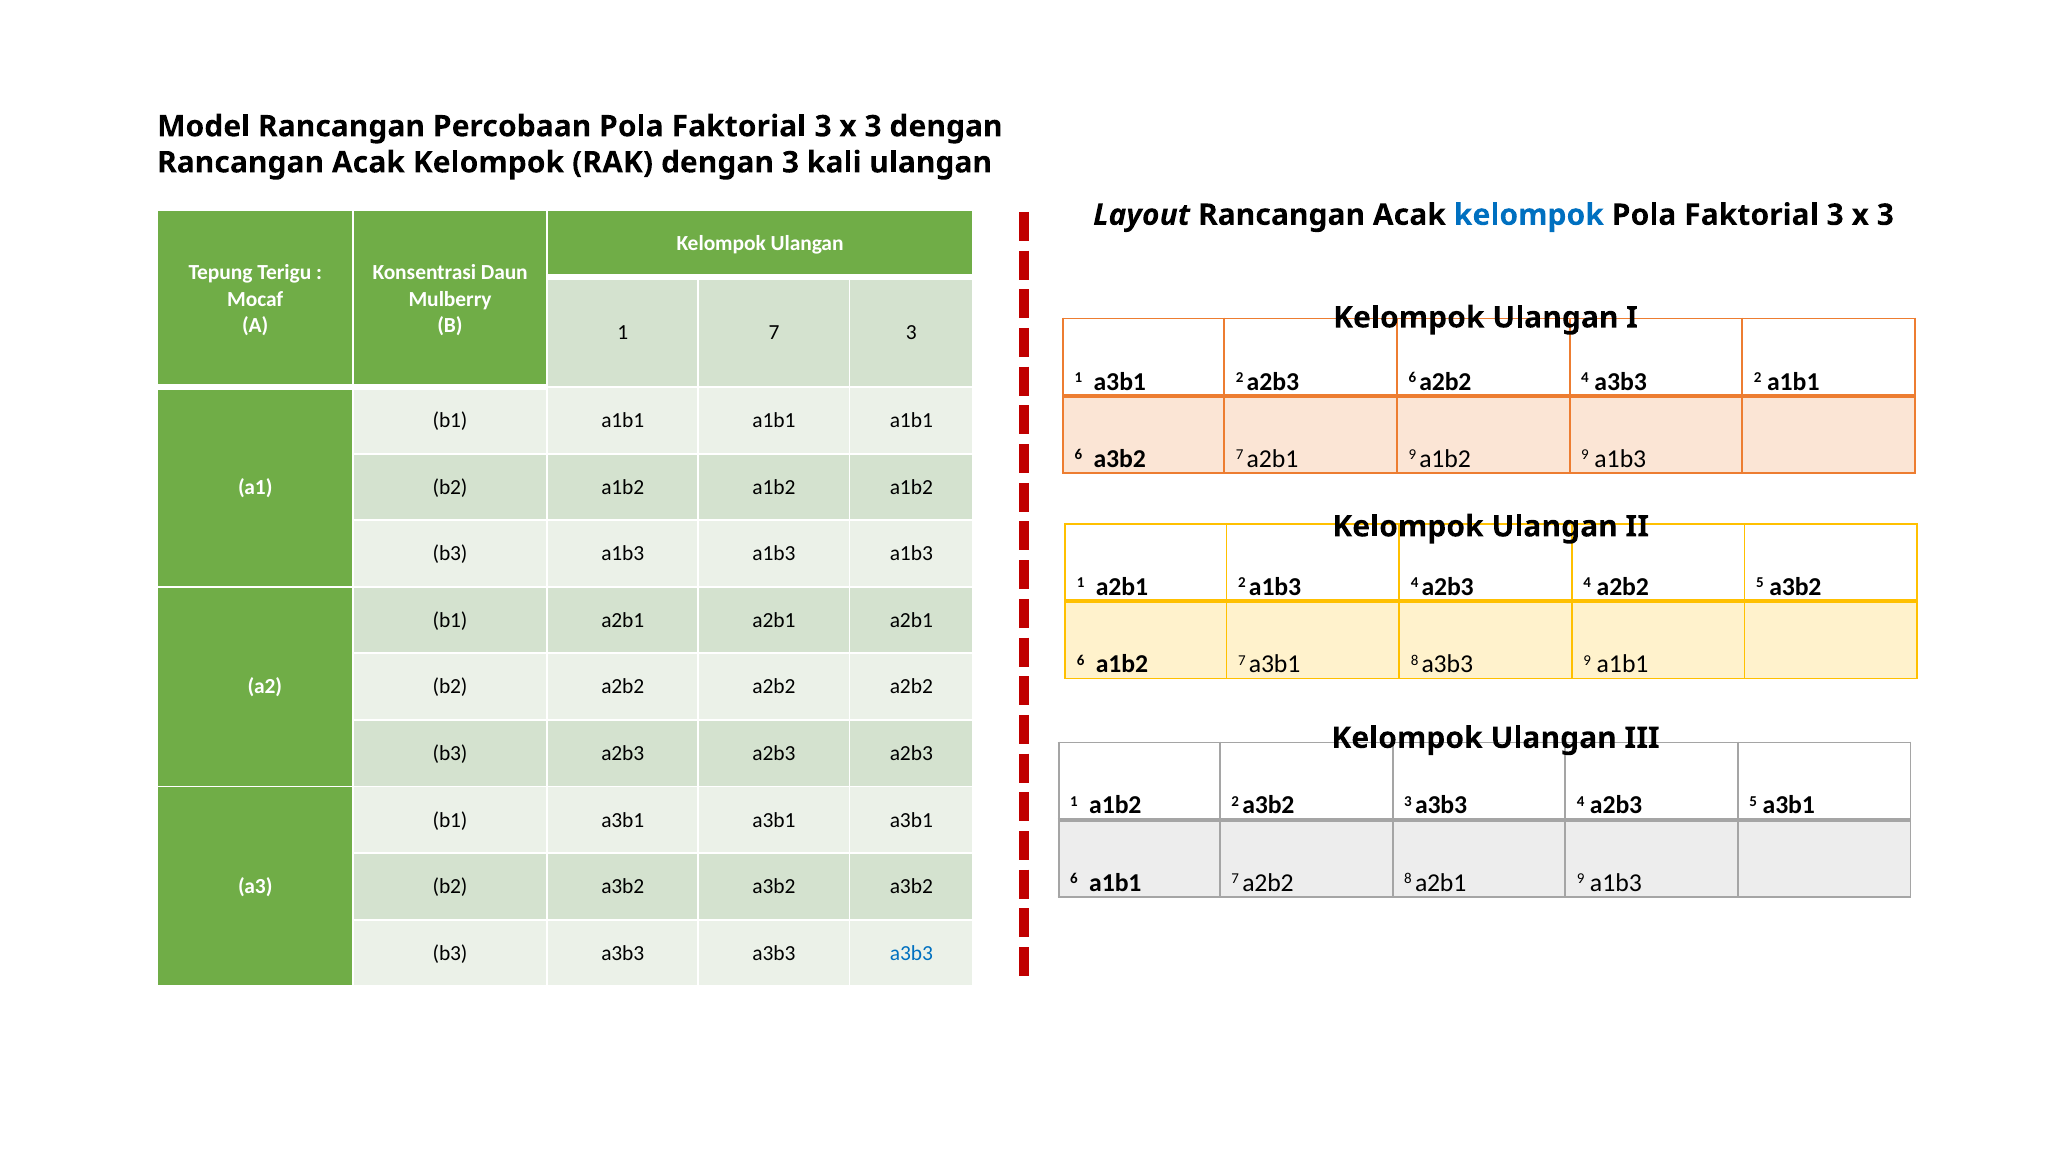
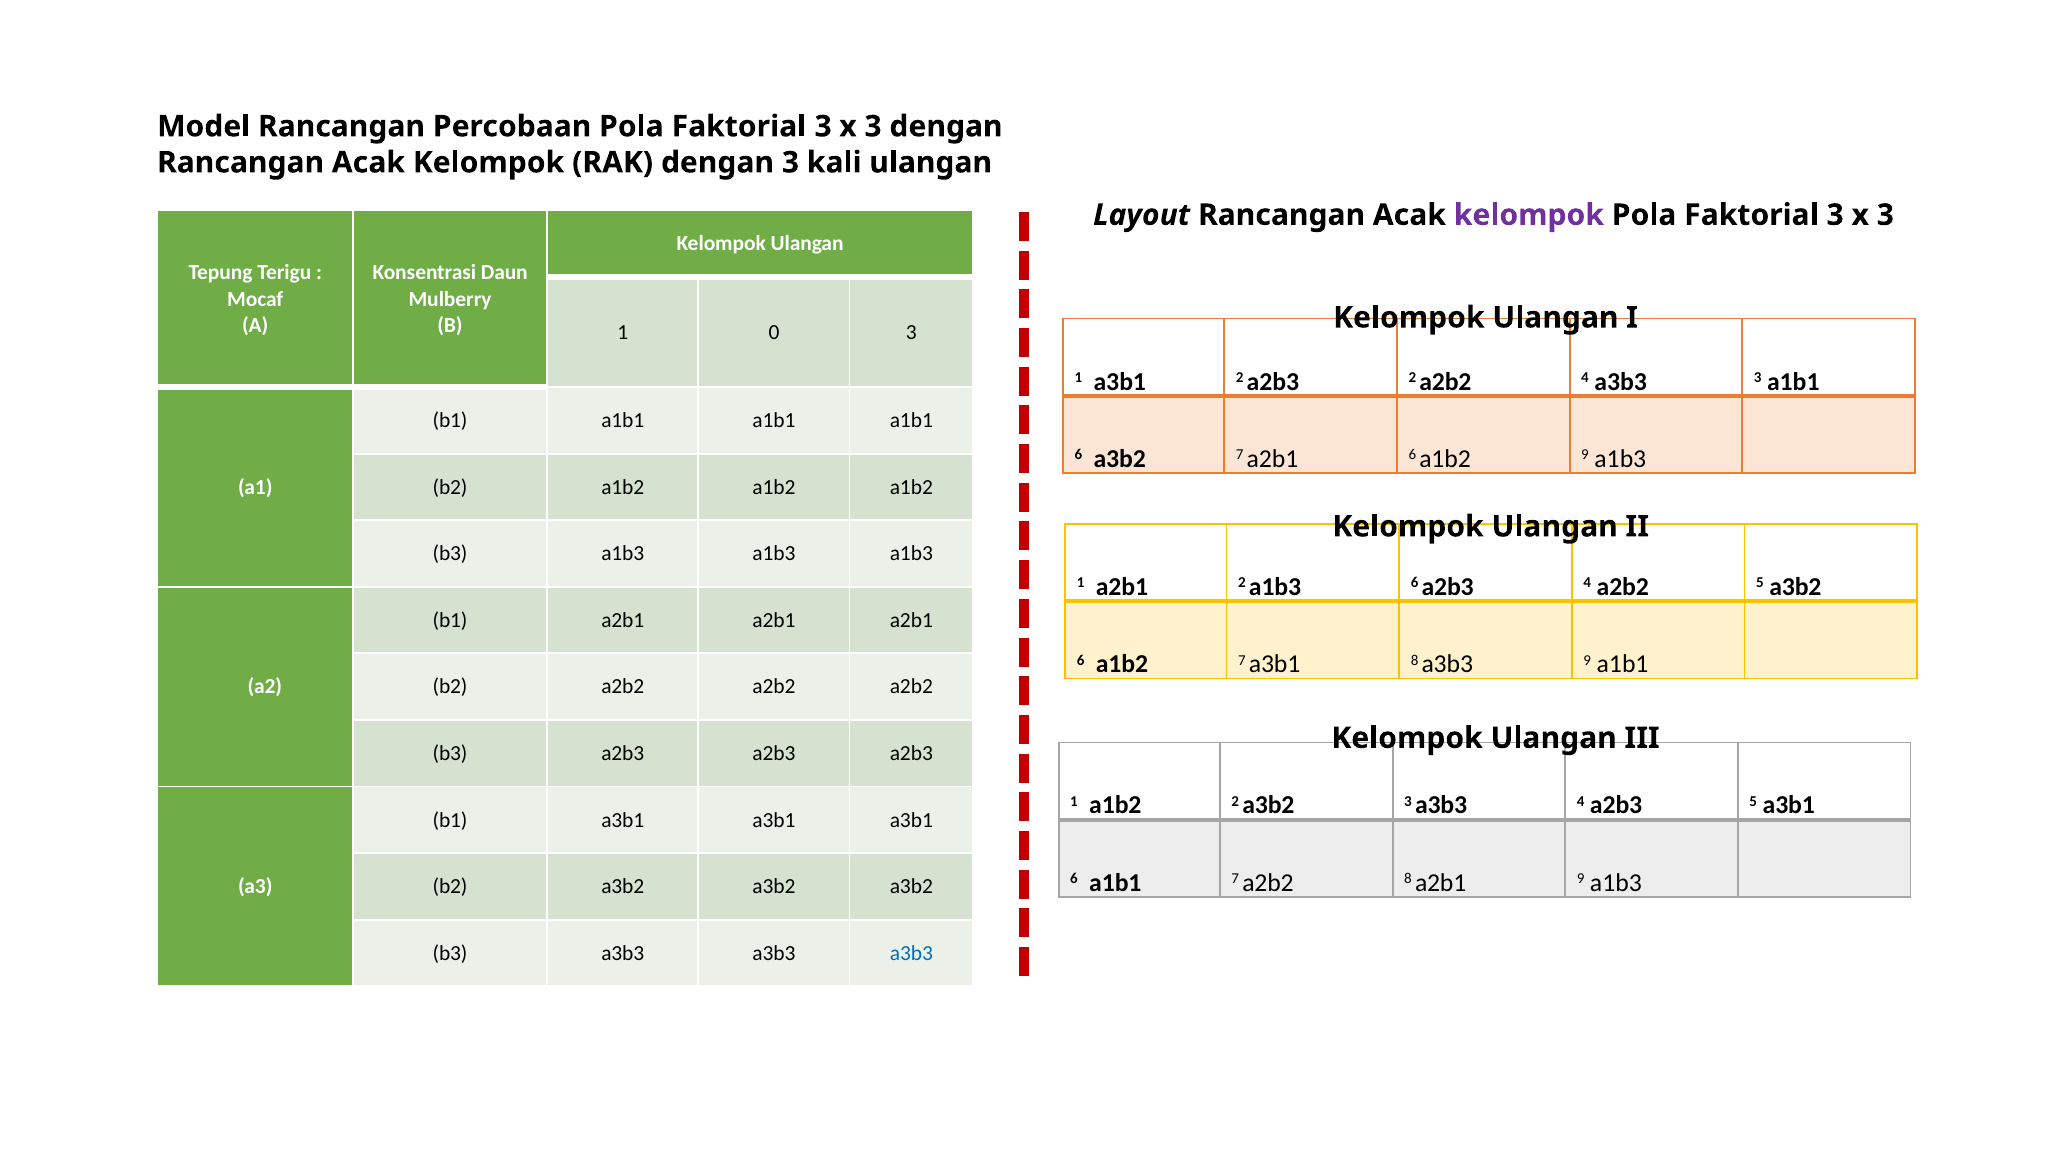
kelompok at (1529, 215) colour: blue -> purple
1 7: 7 -> 0
a2b3 6: 6 -> 2
a3b3 2: 2 -> 3
7 a2b1 9: 9 -> 6
a1b3 4: 4 -> 6
